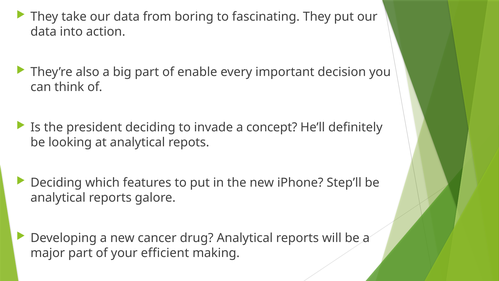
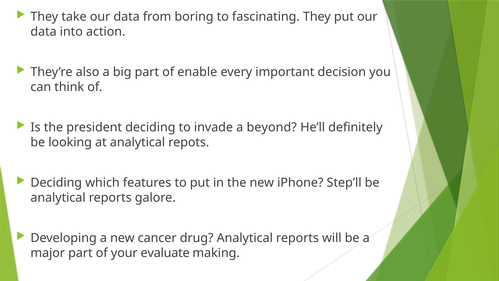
concept: concept -> beyond
efficient: efficient -> evaluate
